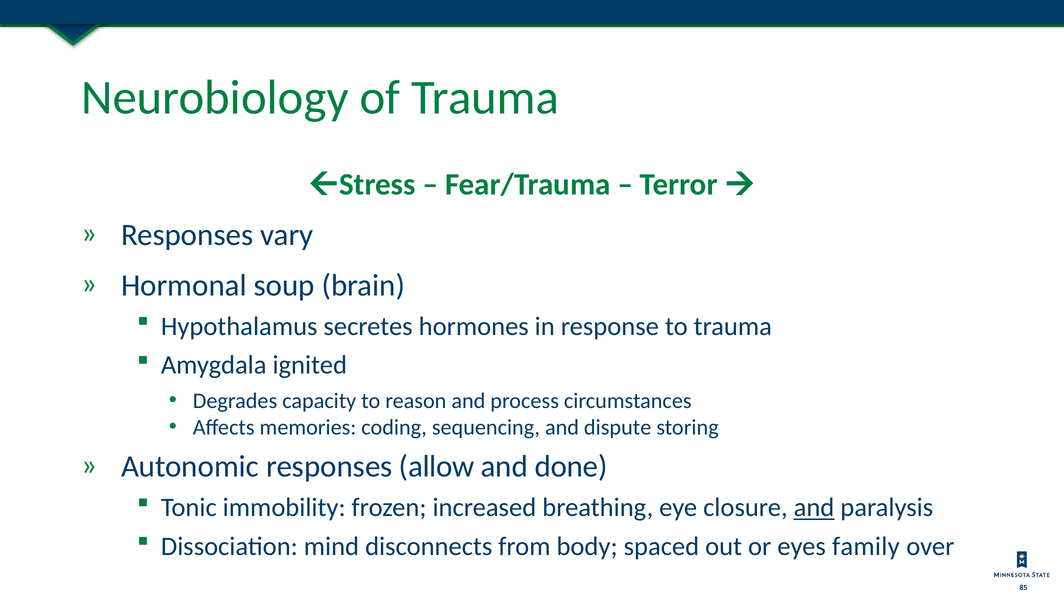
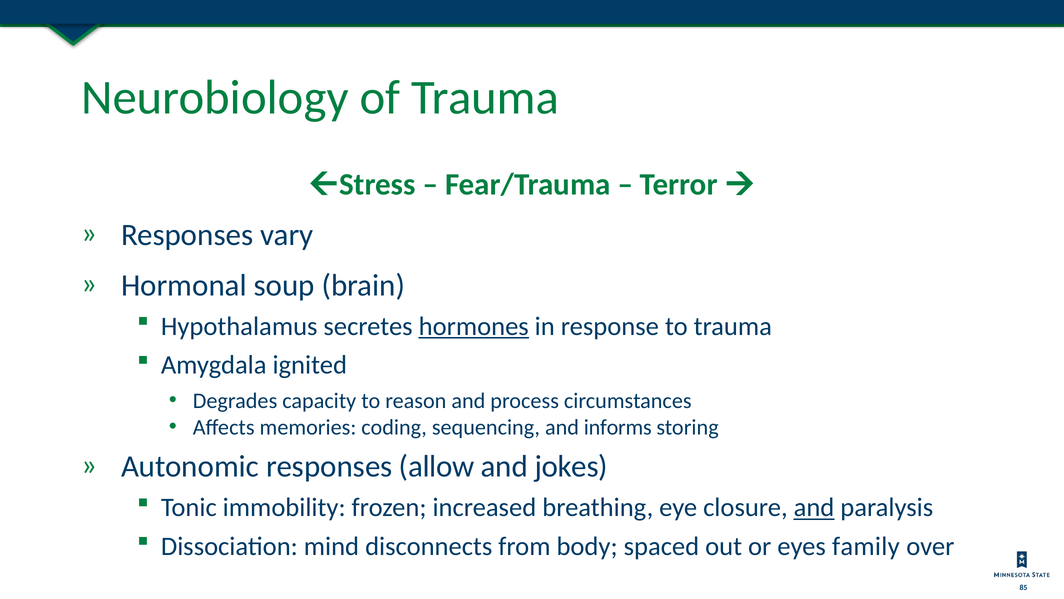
hormones underline: none -> present
dispute: dispute -> informs
done: done -> jokes
